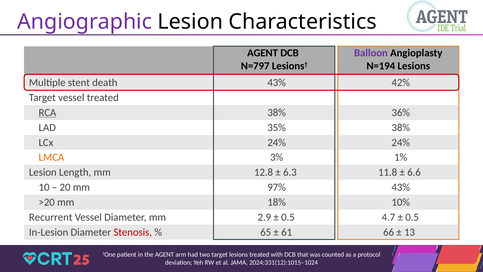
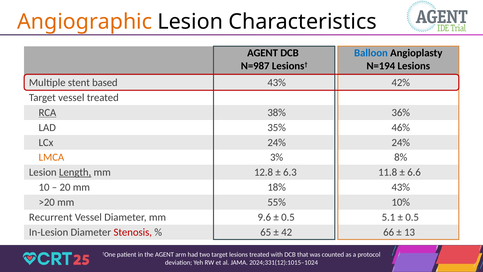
Angiographic colour: purple -> orange
Balloon colour: purple -> blue
N=797: N=797 -> N=987
death: death -> based
35% 38%: 38% -> 46%
1%: 1% -> 8%
Length underline: none -> present
97%: 97% -> 18%
18%: 18% -> 55%
2.9: 2.9 -> 9.6
4.7: 4.7 -> 5.1
61: 61 -> 42
